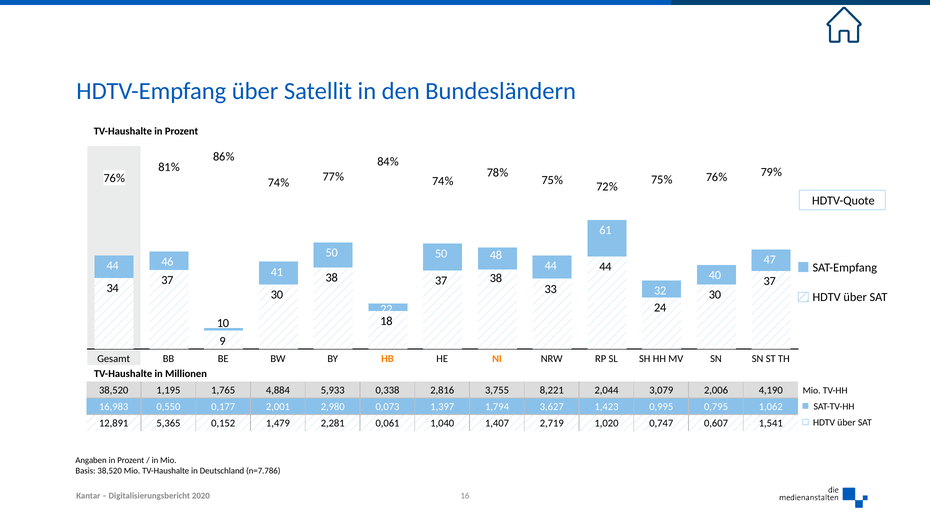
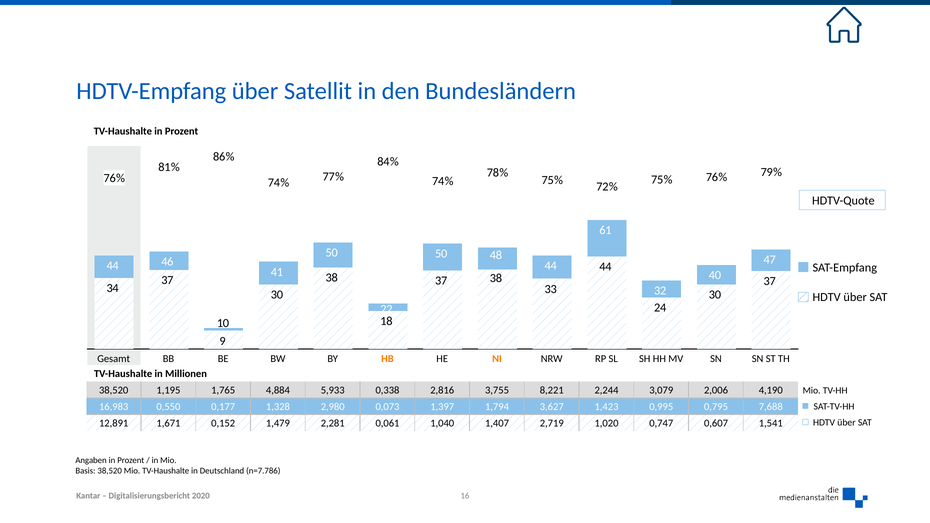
2,044: 2,044 -> 2,244
2,001: 2,001 -> 1,328
1,062: 1,062 -> 7,688
5,365: 5,365 -> 1,671
